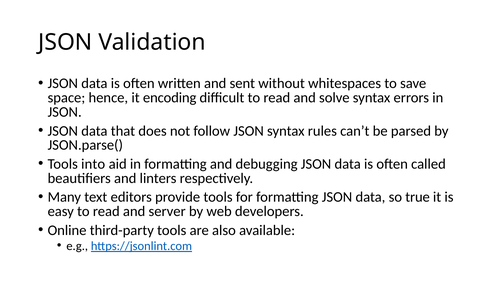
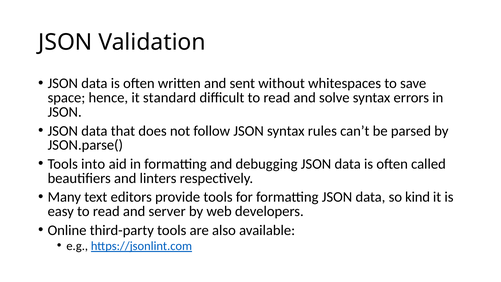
encoding: encoding -> standard
true: true -> kind
